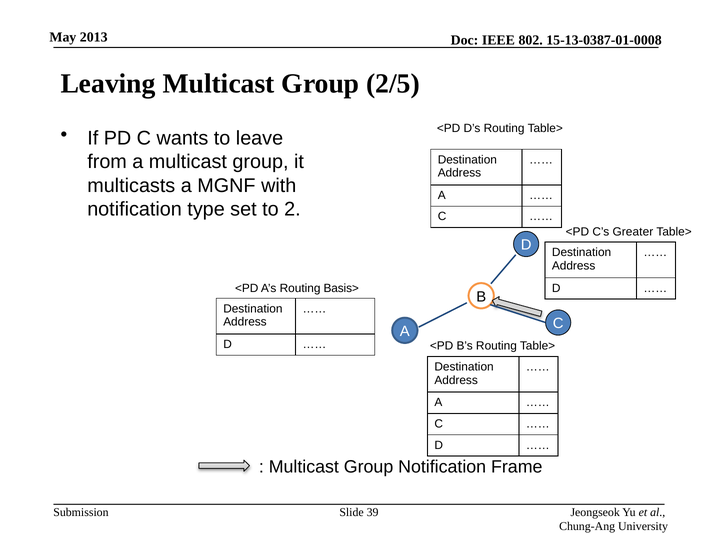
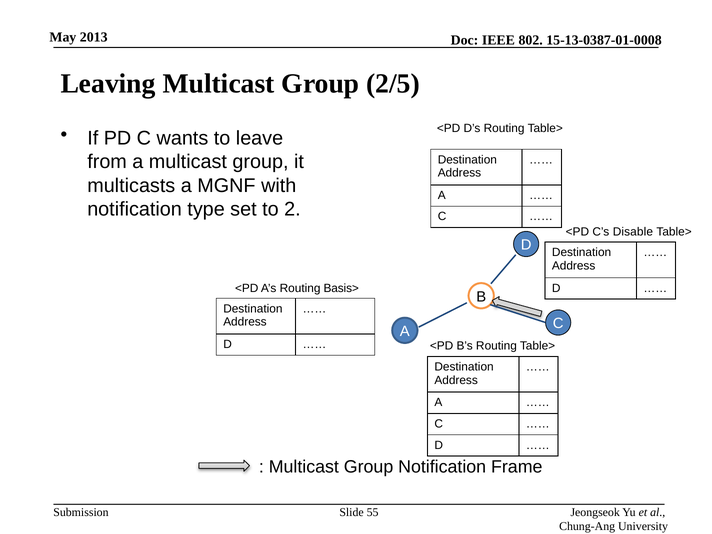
Greater: Greater -> Disable
39: 39 -> 55
